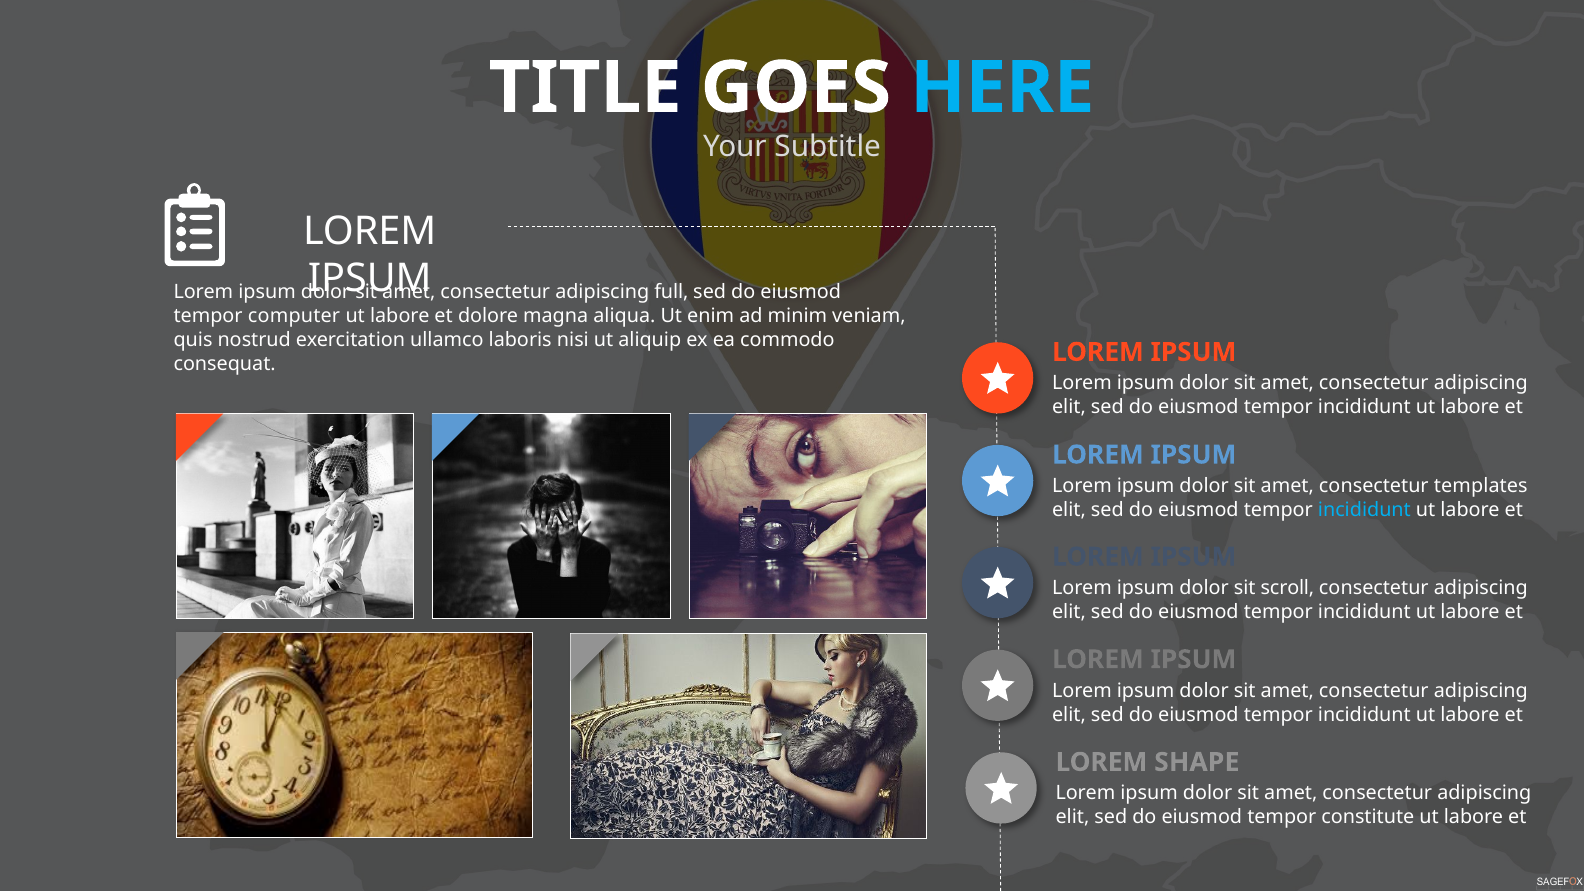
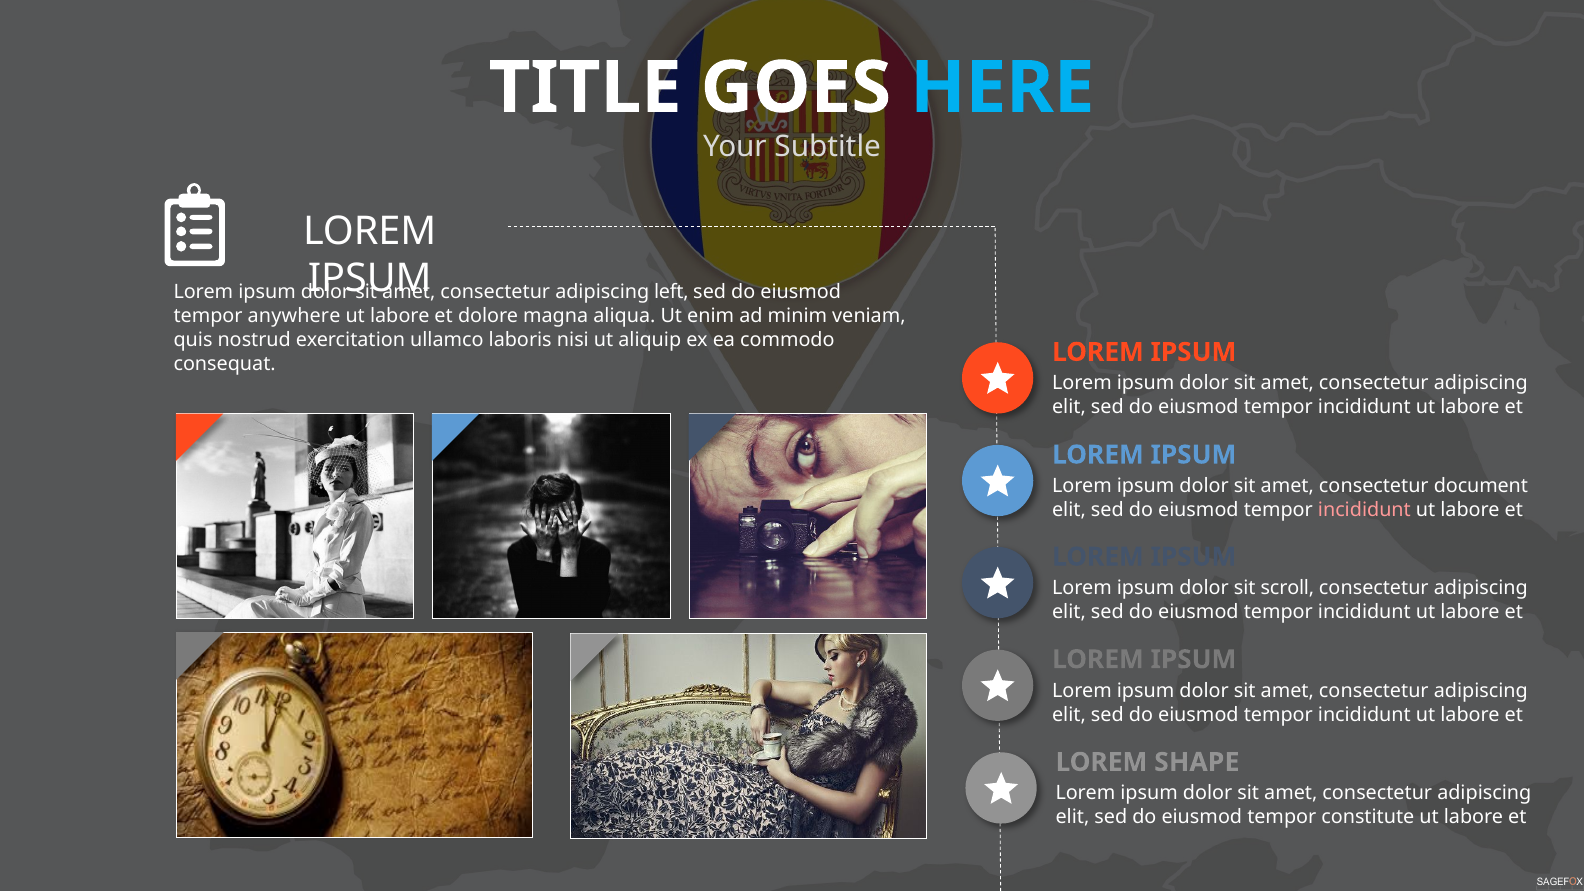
full: full -> left
computer: computer -> anywhere
templates: templates -> document
incididunt at (1364, 510) colour: light blue -> pink
